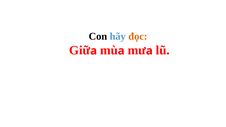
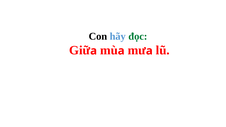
đọc colour: orange -> green
